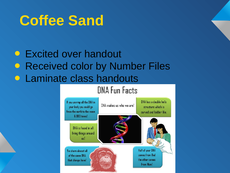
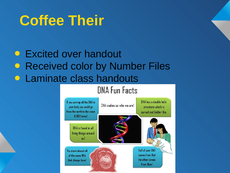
Sand: Sand -> Their
